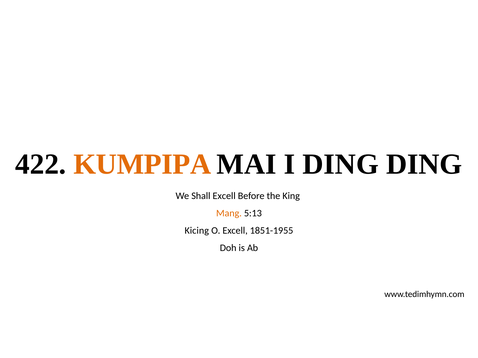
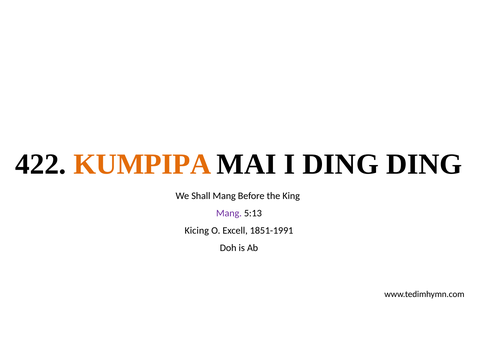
Shall Excell: Excell -> Mang
Mang at (229, 213) colour: orange -> purple
1851-1955: 1851-1955 -> 1851-1991
